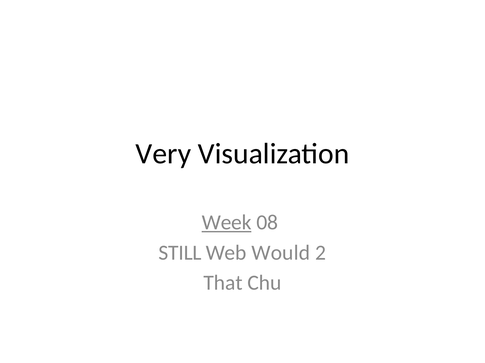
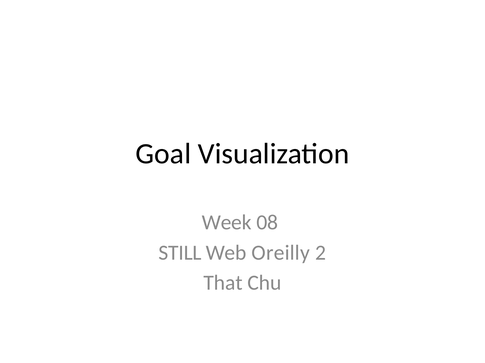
Very: Very -> Goal
Week underline: present -> none
Would: Would -> Oreilly
